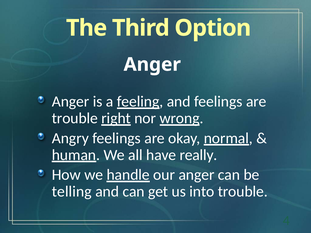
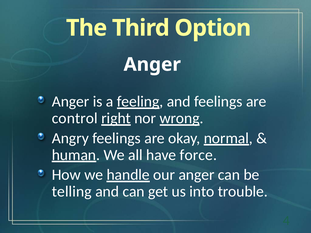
trouble at (75, 118): trouble -> control
really: really -> force
